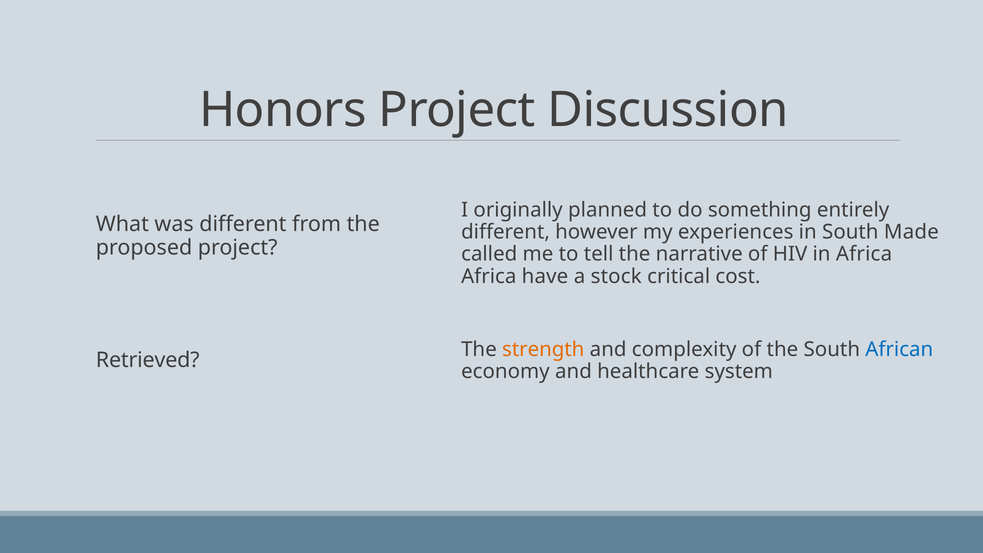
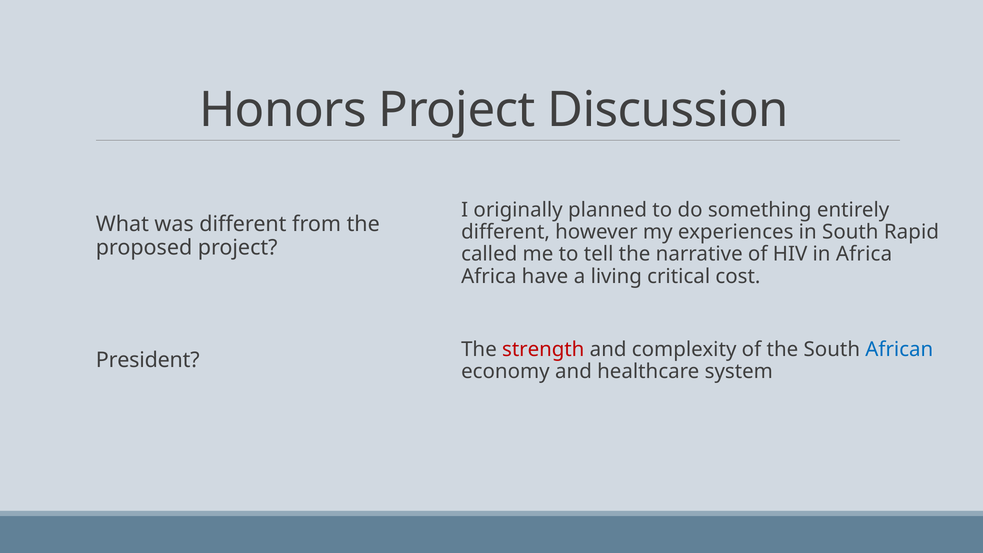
Made: Made -> Rapid
stock: stock -> living
strength colour: orange -> red
Retrieved: Retrieved -> President
